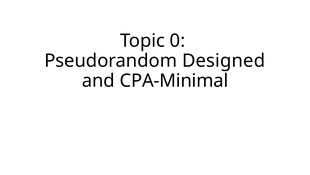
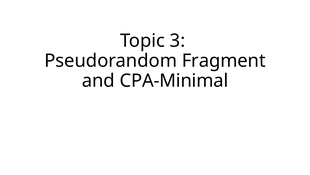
0: 0 -> 3
Designed: Designed -> Fragment
